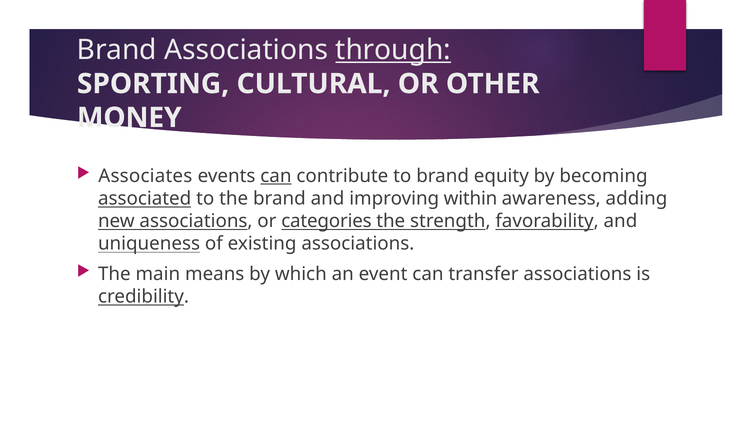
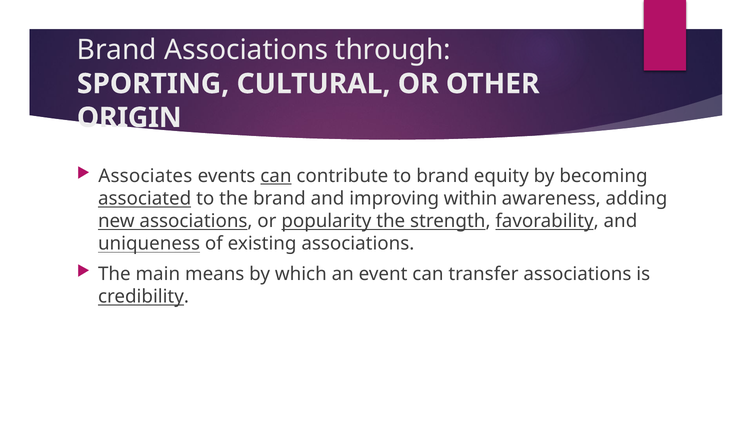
through underline: present -> none
MONEY: MONEY -> ORIGIN
categories: categories -> popularity
